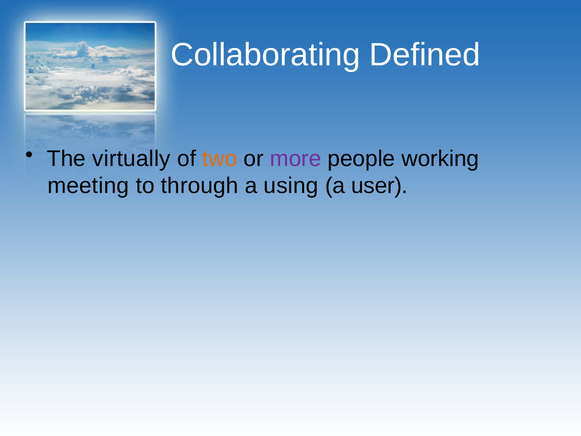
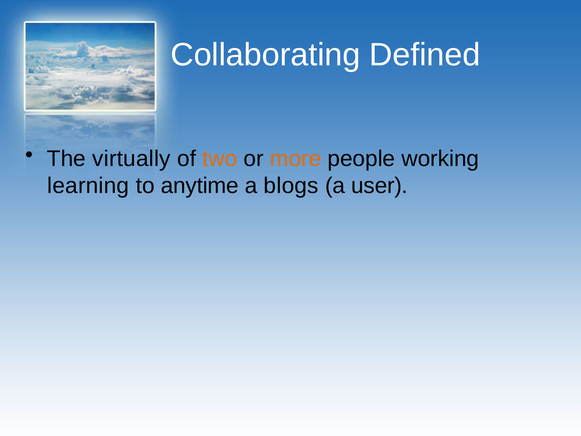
more colour: purple -> orange
meeting: meeting -> learning
through: through -> anytime
using: using -> blogs
